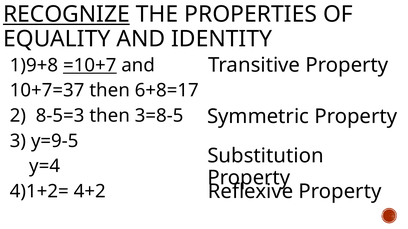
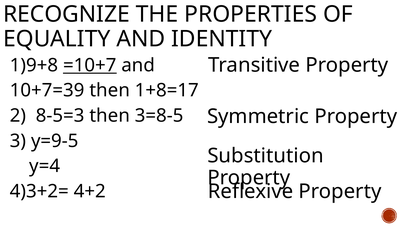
RECOGNIZE underline: present -> none
10+7=37: 10+7=37 -> 10+7=39
6+8=17: 6+8=17 -> 1+8=17
4)1+2=: 4)1+2= -> 4)3+2=
